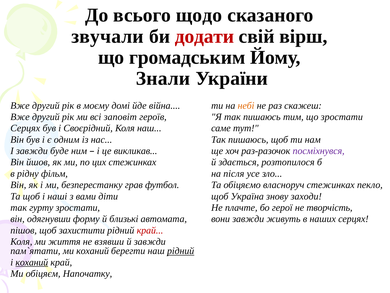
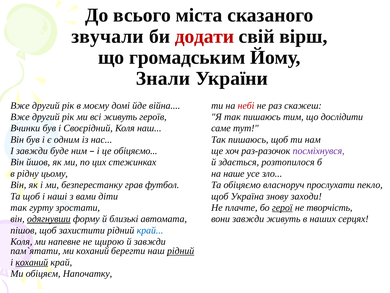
щодо: щодо -> міста
небі colour: orange -> red
всі заповіт: заповіт -> живуть
що зростати: зростати -> дослідити
Серцях at (25, 128): Серцях -> Вчинки
це викликав: викликав -> обіцяємо
фільм: фільм -> цьому
після: після -> наше
власноруч стежинках: стежинках -> прослухати
герої underline: none -> present
одягнувши underline: none -> present
край at (150, 230) colour: red -> blue
життя: життя -> напевне
взявши: взявши -> щирою
